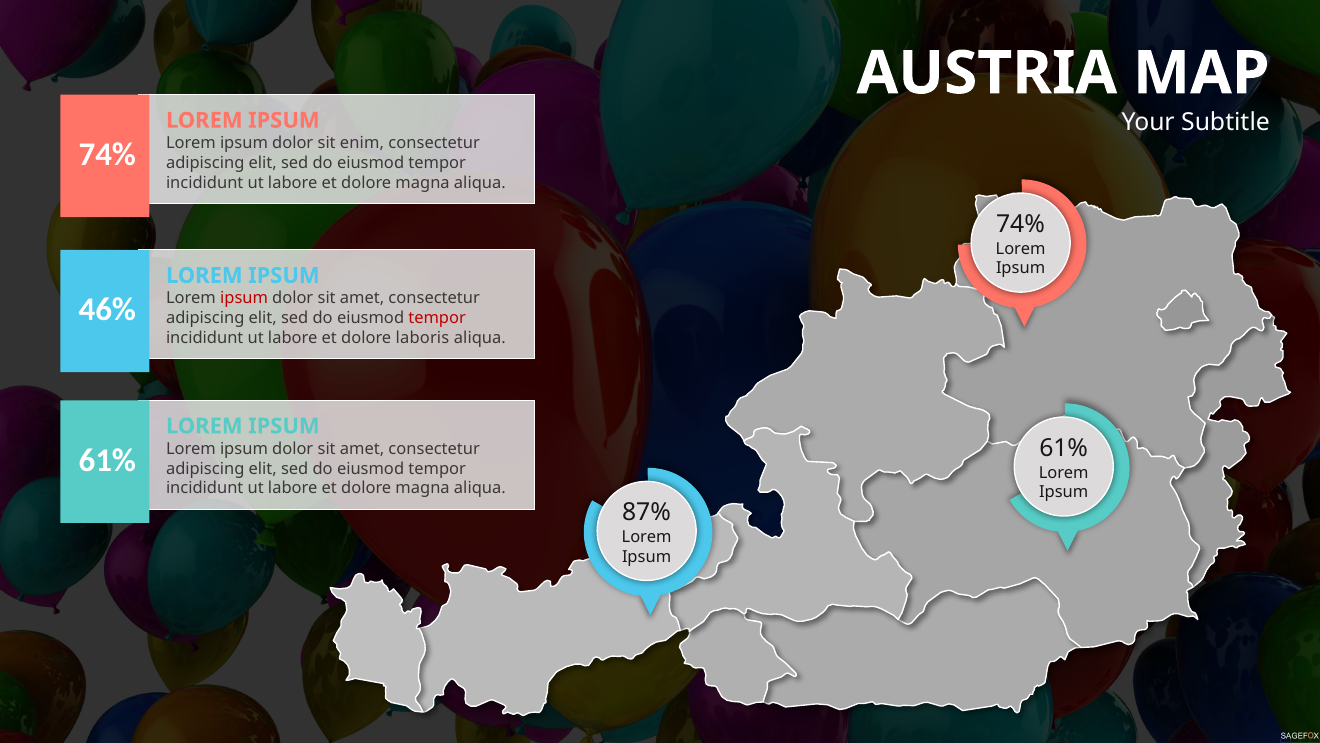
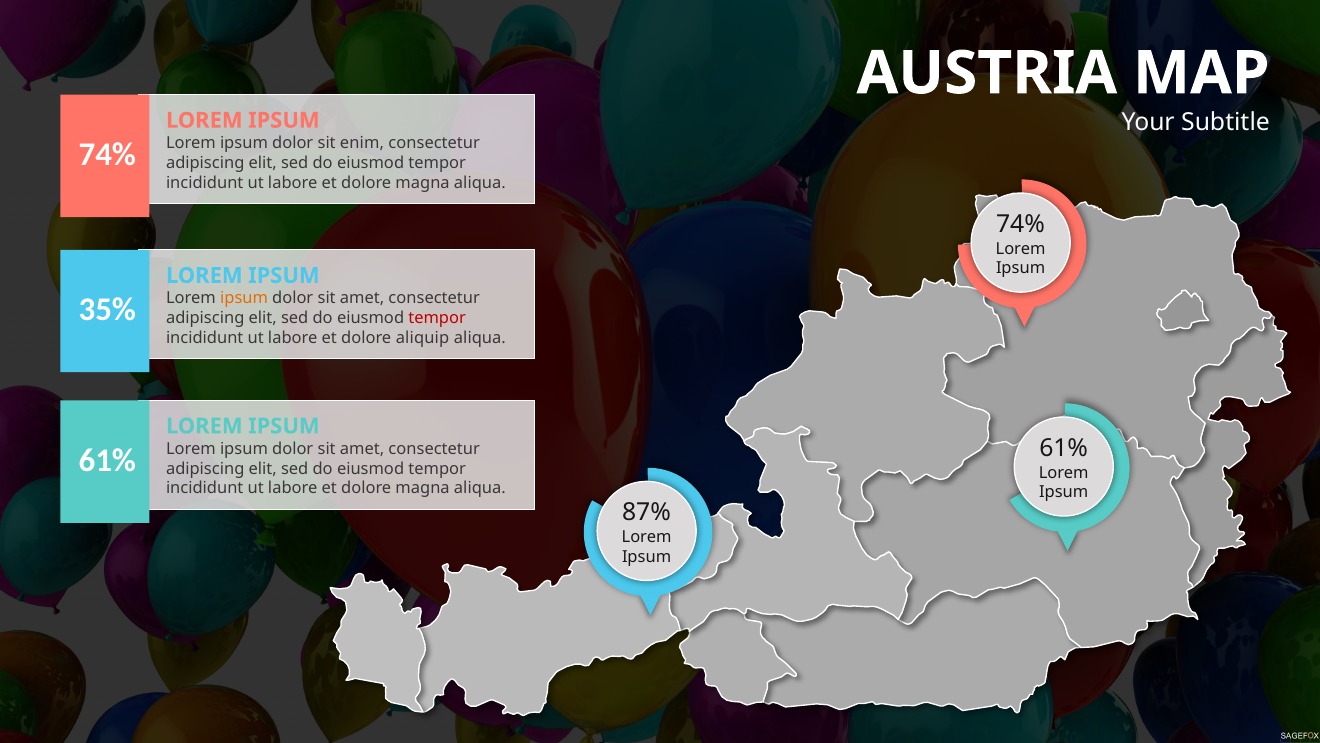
ipsum at (244, 298) colour: red -> orange
46%: 46% -> 35%
laboris: laboris -> aliquip
